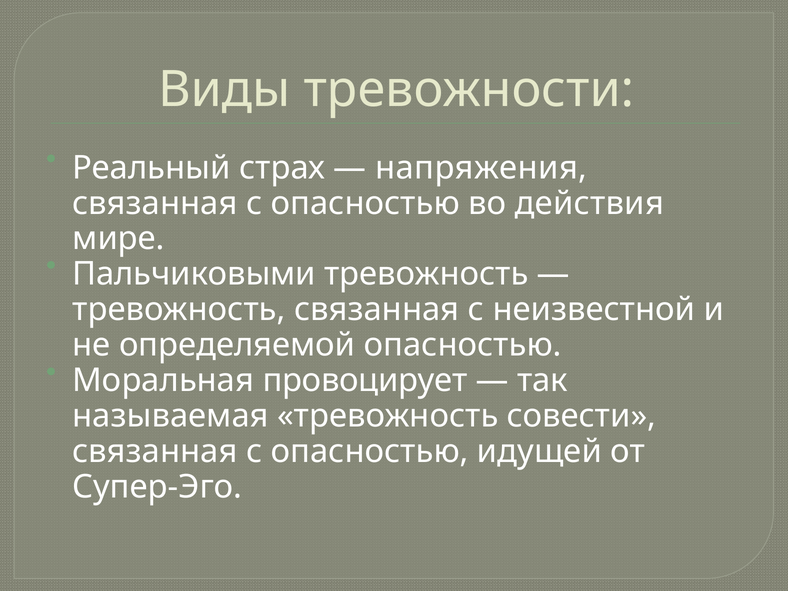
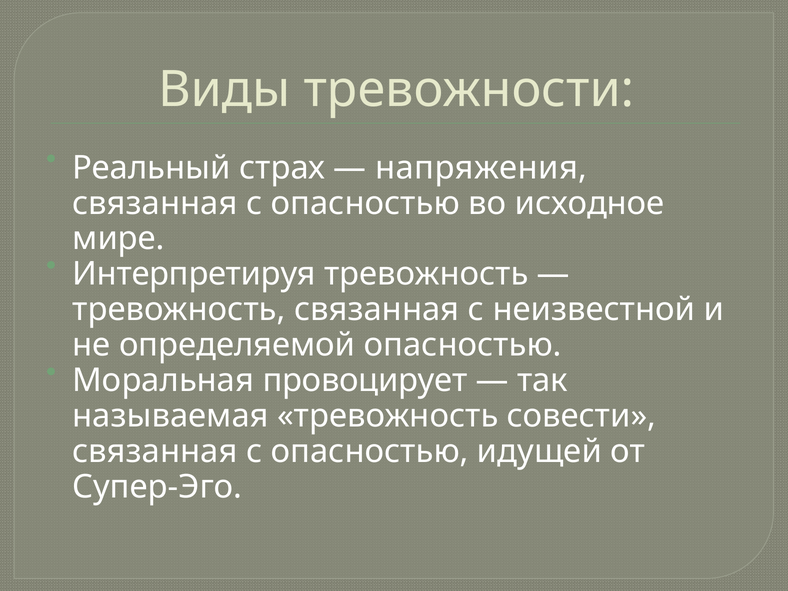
действия: действия -> исходное
Пальчиковыми: Пальчиковыми -> Интерпретируя
